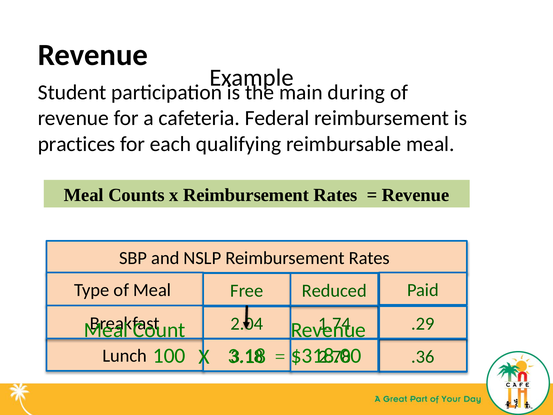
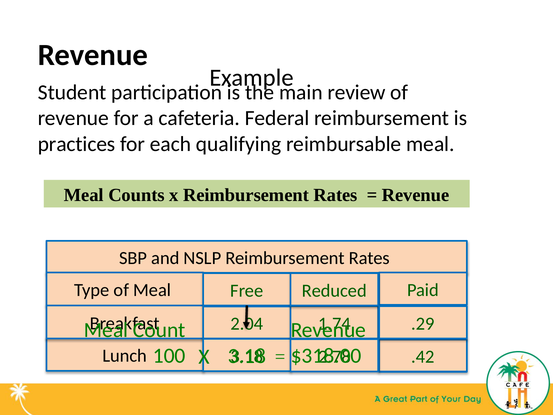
during: during -> review
.36: .36 -> .42
